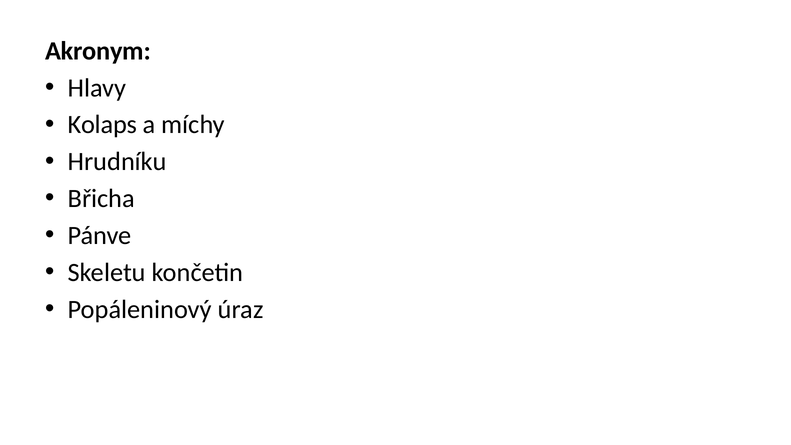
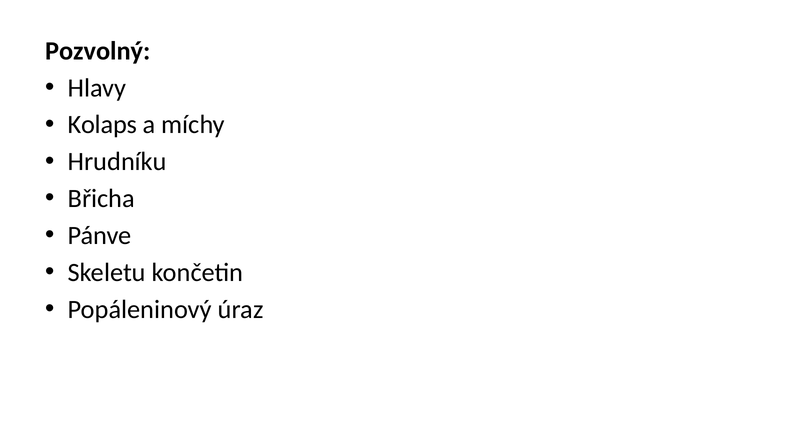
Akronym: Akronym -> Pozvolný
